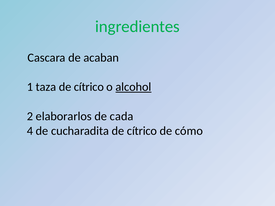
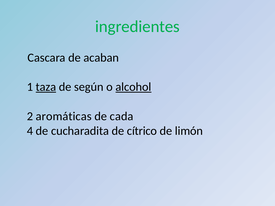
taza underline: none -> present
cítrico at (89, 87): cítrico -> según
elaborarlos: elaborarlos -> aromáticas
cómo: cómo -> limón
